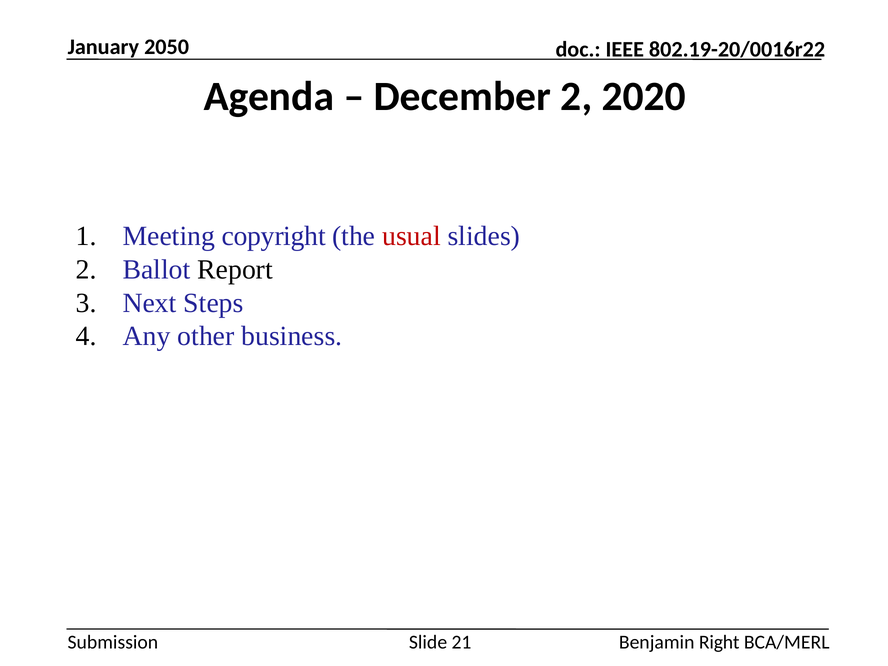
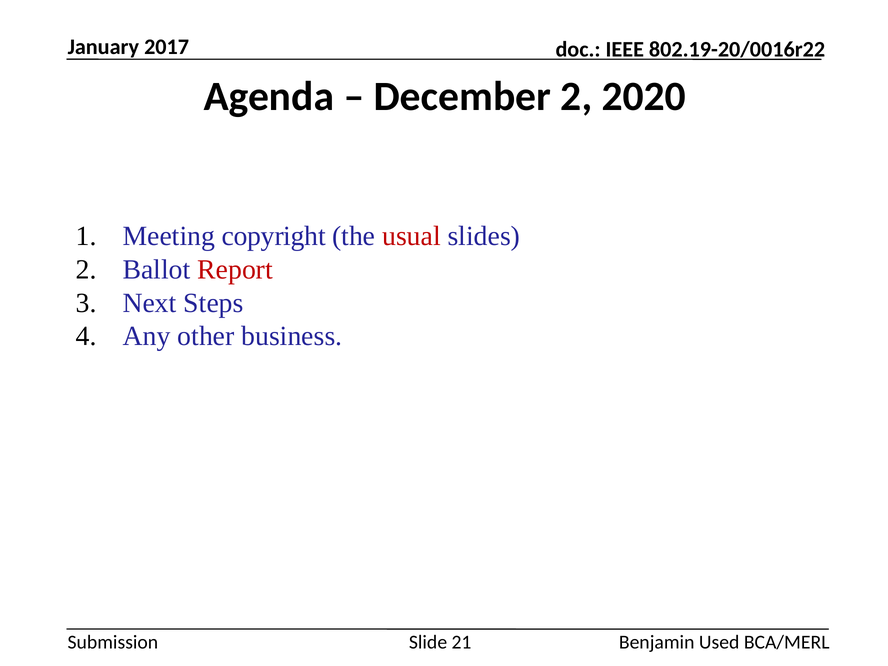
2050: 2050 -> 2017
Report colour: black -> red
Right: Right -> Used
